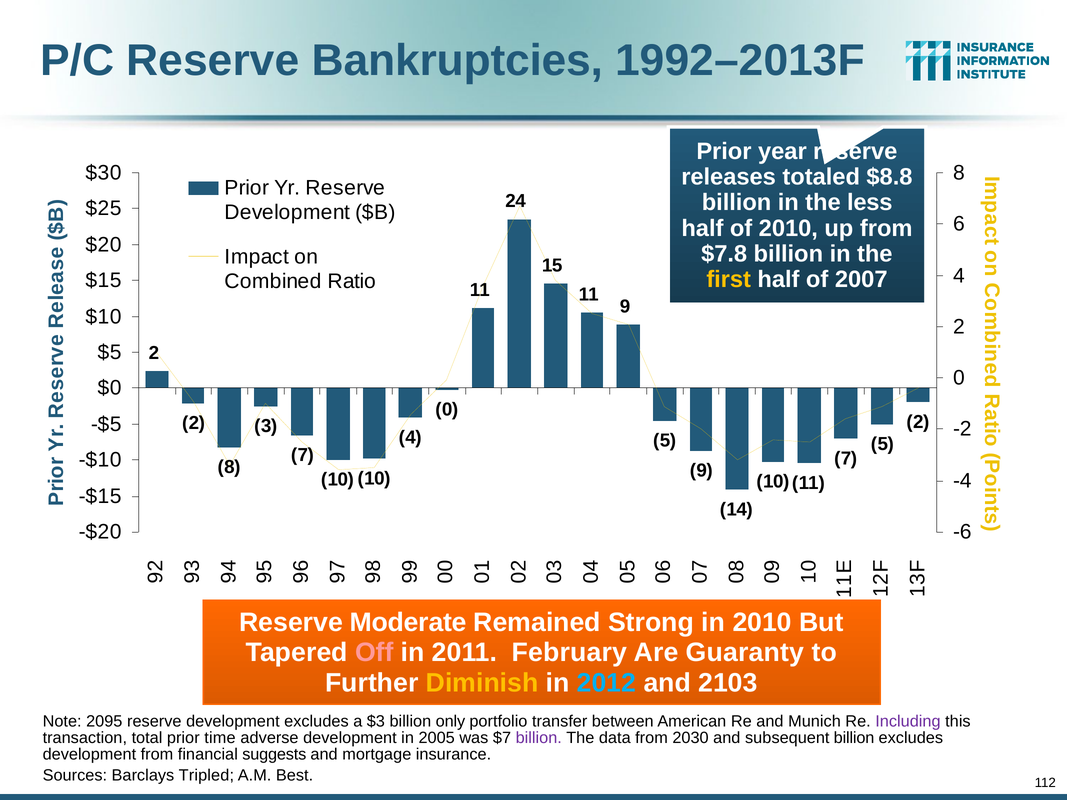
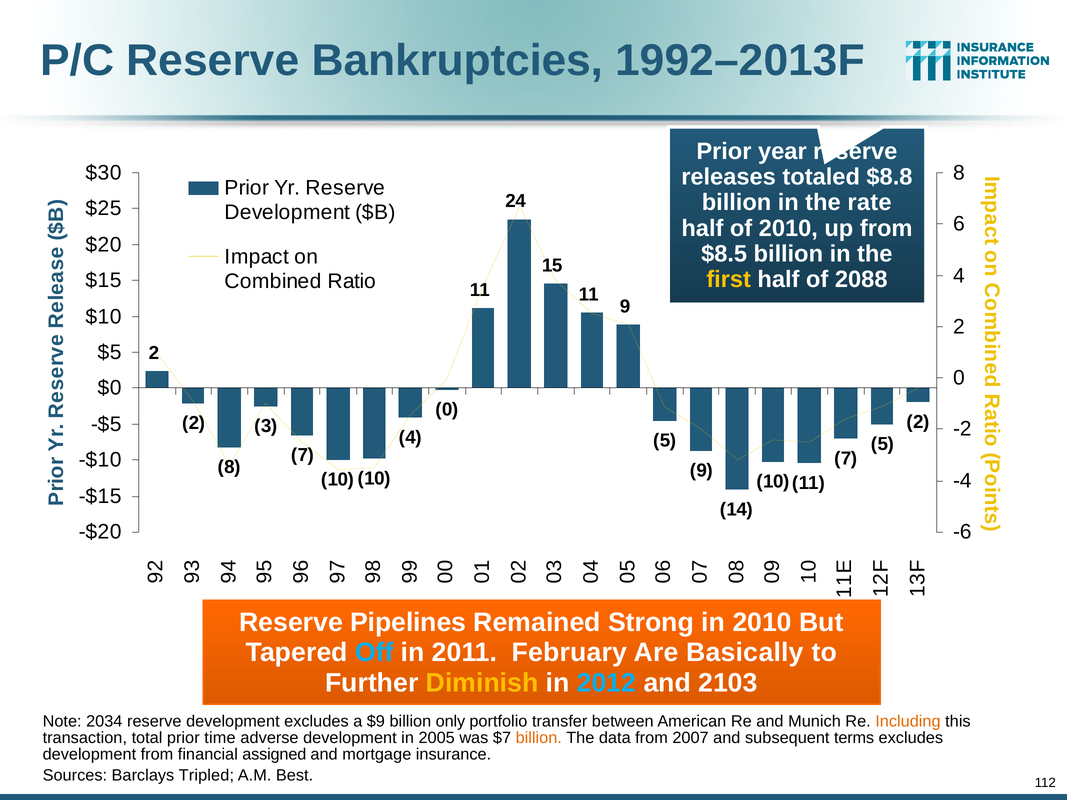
less: less -> rate
$7.8: $7.8 -> $8.5
2007: 2007 -> 2088
Moderate: Moderate -> Pipelines
Off colour: pink -> light blue
Guaranty: Guaranty -> Basically
2095: 2095 -> 2034
$3: $3 -> $9
Including colour: purple -> orange
billion at (539, 738) colour: purple -> orange
2030: 2030 -> 2007
subsequent billion: billion -> terms
suggests: suggests -> assigned
